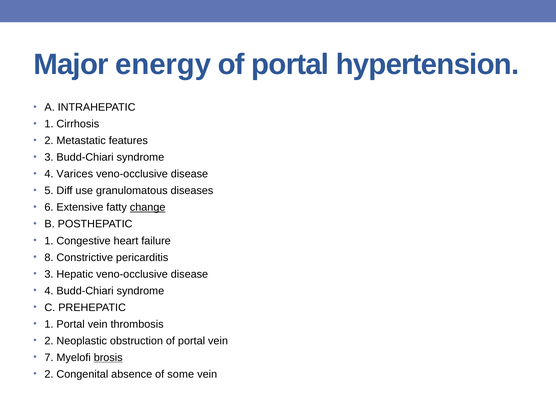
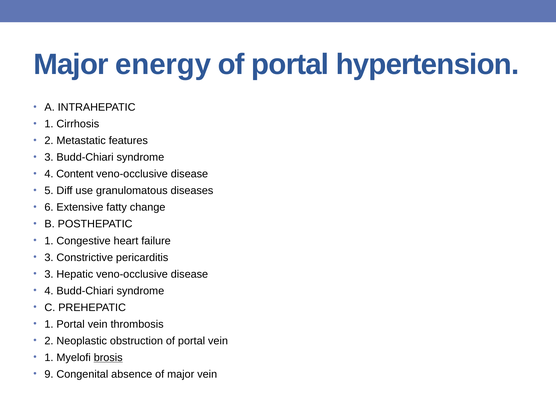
Varices: Varices -> Content
change underline: present -> none
8 at (49, 257): 8 -> 3
7 at (49, 358): 7 -> 1
2 at (49, 374): 2 -> 9
of some: some -> major
